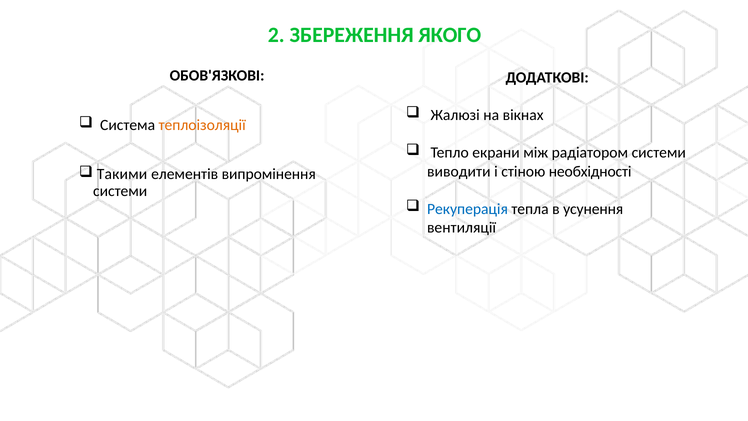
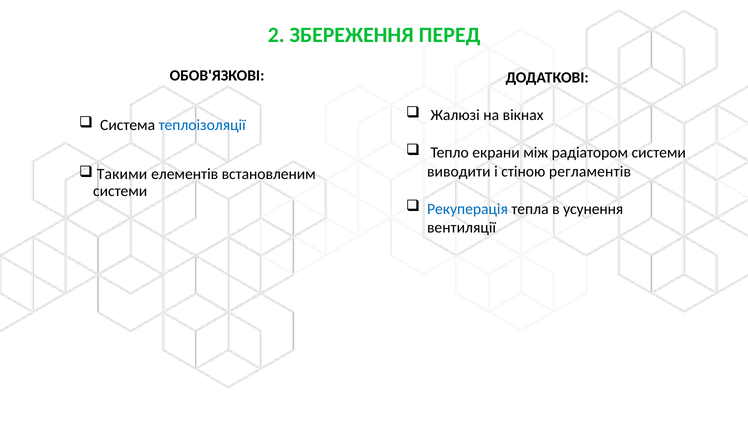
ЯКОГО: ЯКОГО -> ПЕРЕД
теплоізоляції colour: orange -> blue
необхідності: необхідності -> регламентів
випромінення: випромінення -> встановленим
